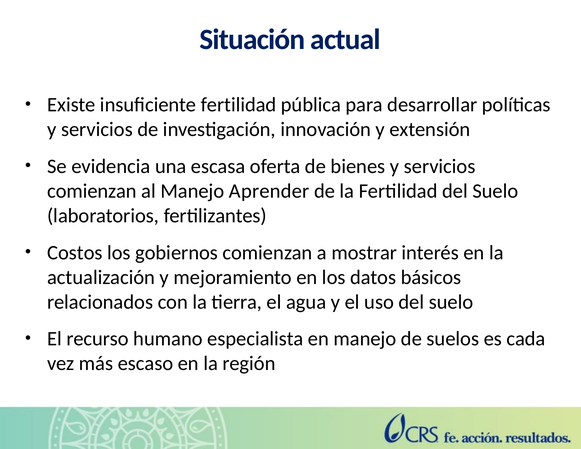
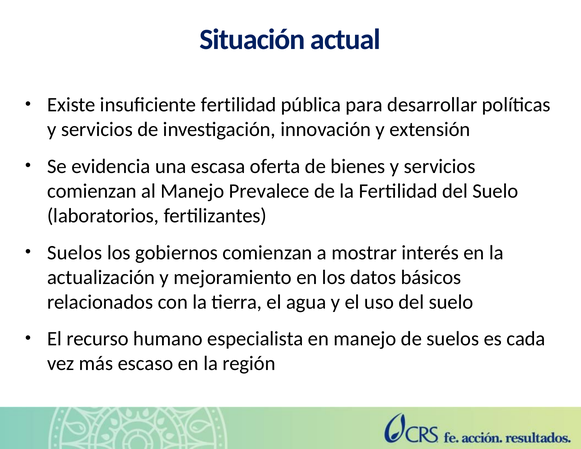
Aprender: Aprender -> Prevalece
Costos at (75, 253): Costos -> Suelos
